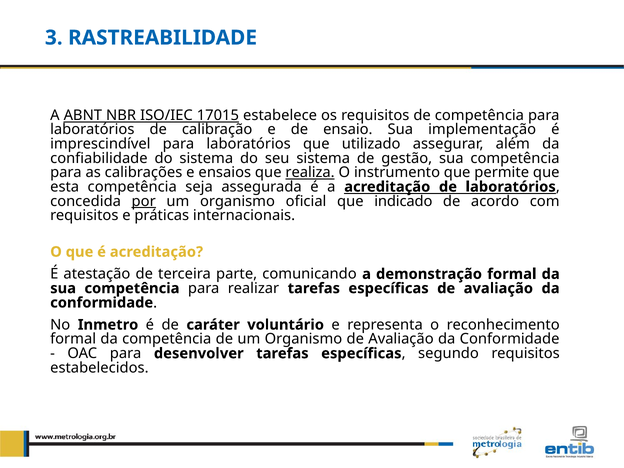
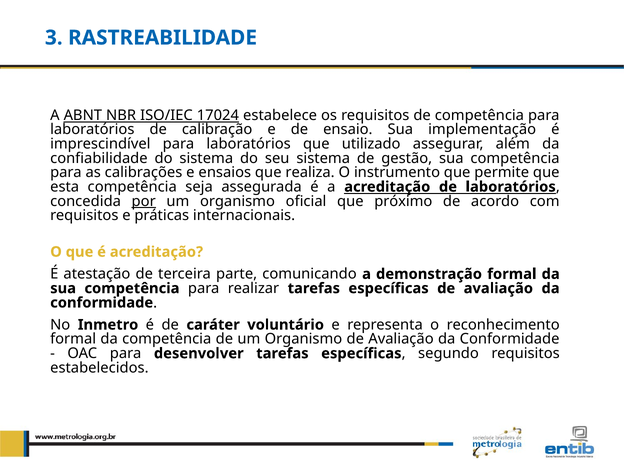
17015: 17015 -> 17024
realiza underline: present -> none
indicado: indicado -> próximo
